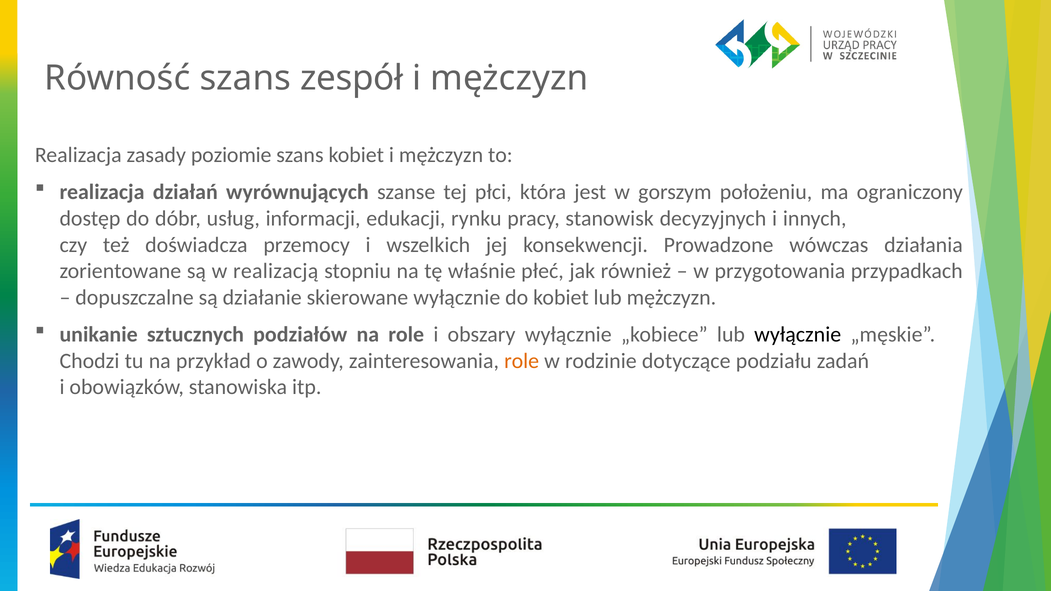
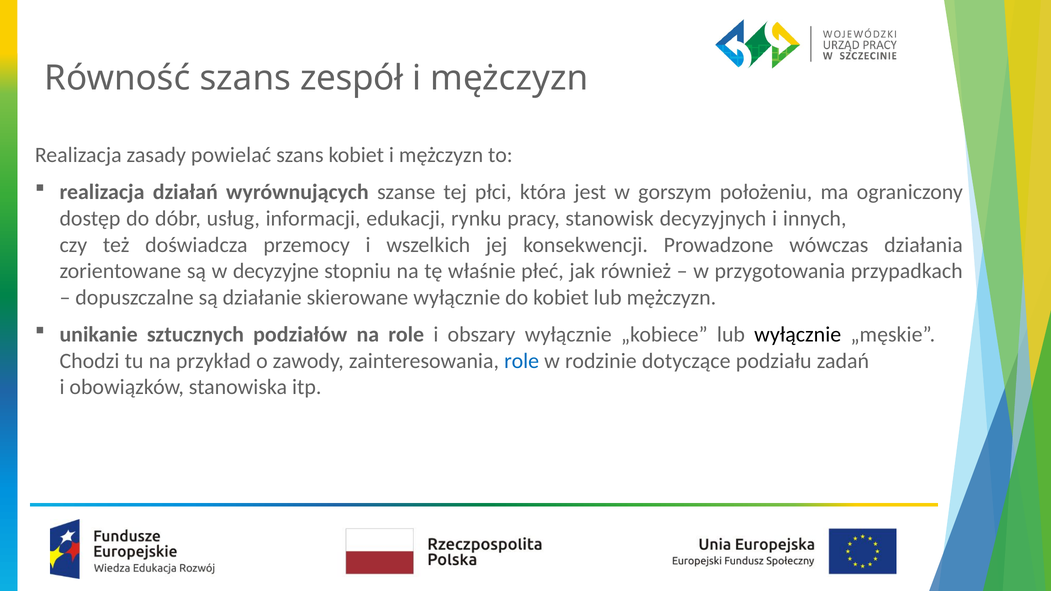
poziomie: poziomie -> powielać
realizacją: realizacją -> decyzyjne
role at (522, 361) colour: orange -> blue
